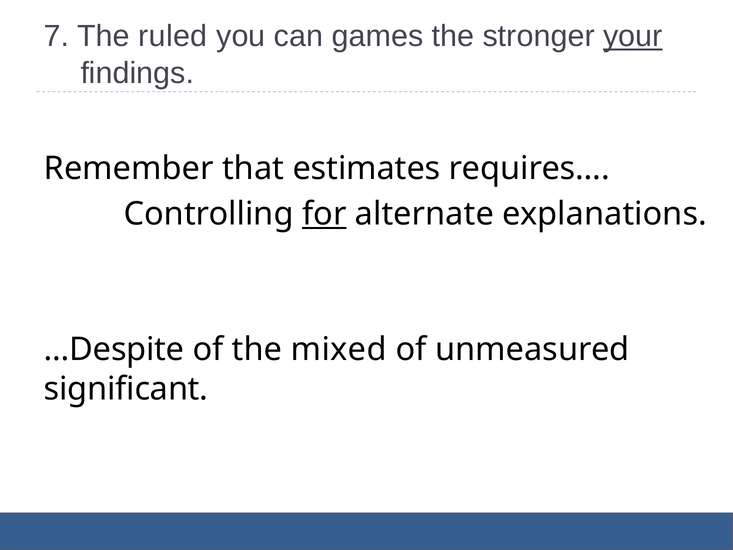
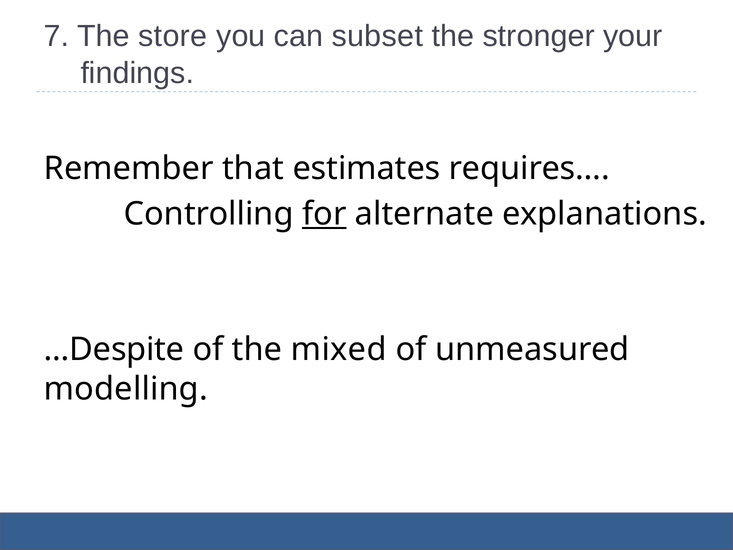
ruled: ruled -> store
games: games -> subset
your underline: present -> none
significant: significant -> modelling
